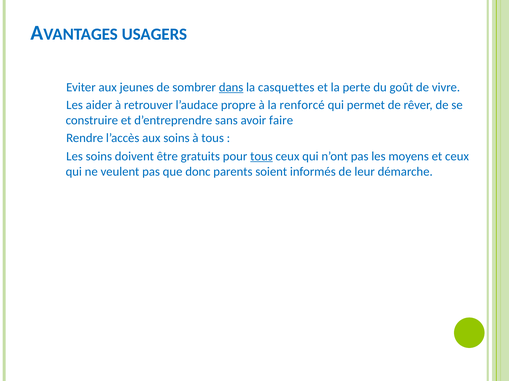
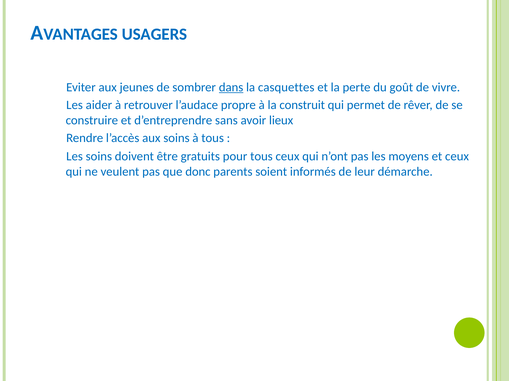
renforcé: renforcé -> construit
faire: faire -> lieux
tous at (261, 157) underline: present -> none
